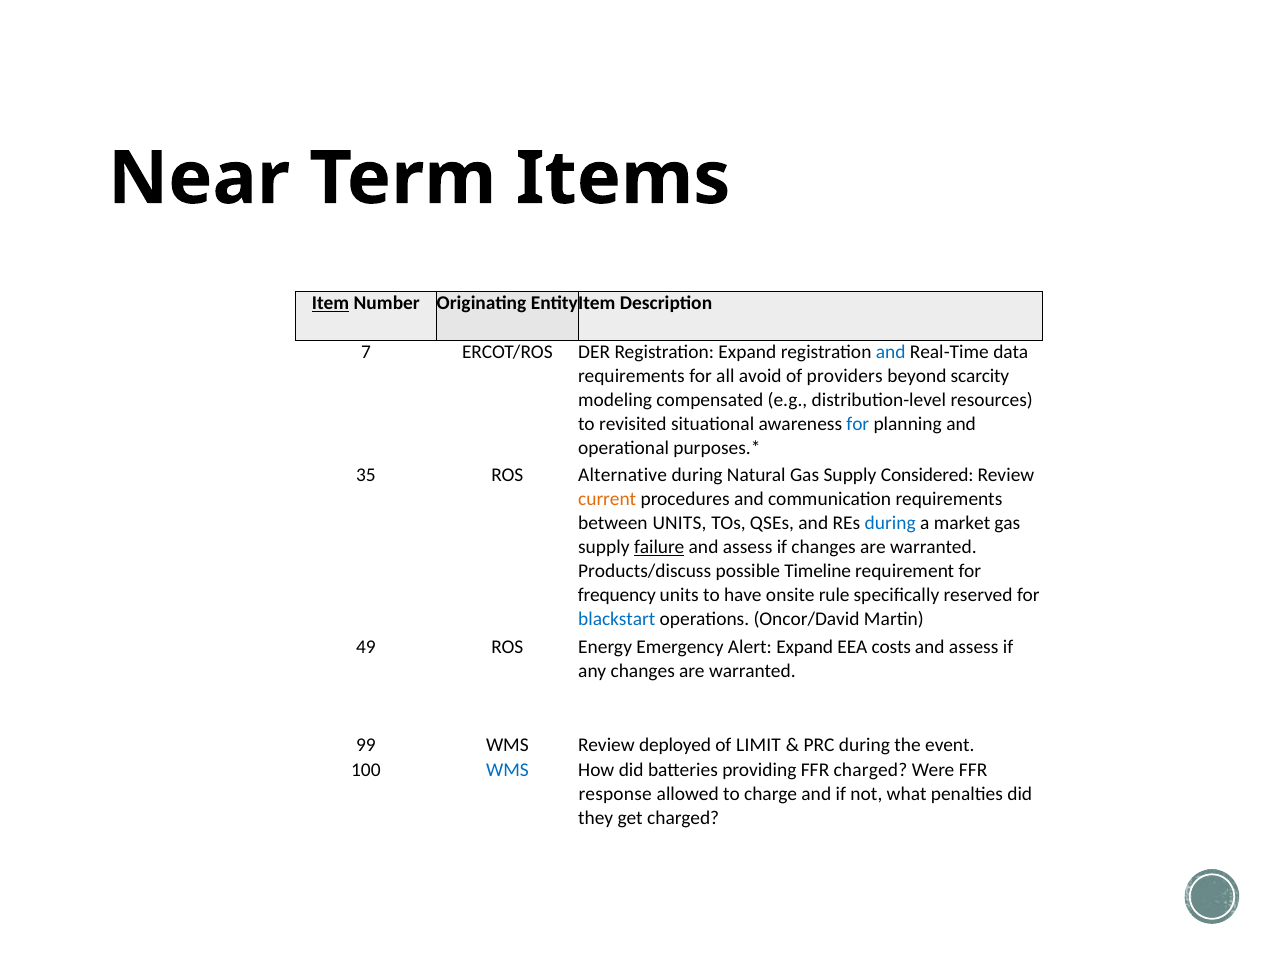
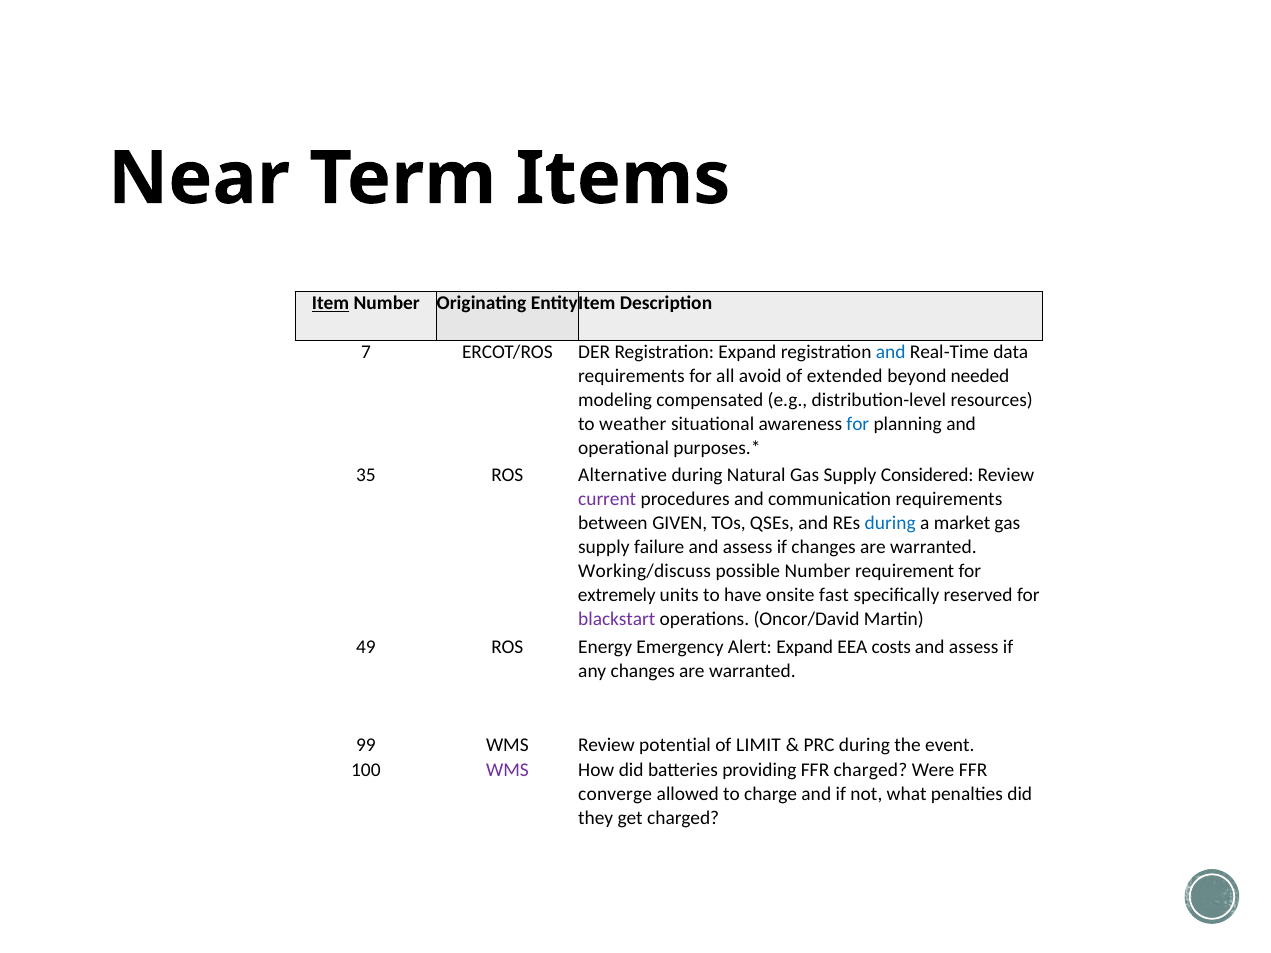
providers: providers -> extended
scarcity: scarcity -> needed
revisited: revisited -> weather
current colour: orange -> purple
between UNITS: UNITS -> GIVEN
failure underline: present -> none
Products/discuss: Products/discuss -> Working/discuss
possible Timeline: Timeline -> Number
frequency: frequency -> extremely
rule: rule -> fast
blackstart colour: blue -> purple
deployed: deployed -> potential
WMS at (507, 770) colour: blue -> purple
response: response -> converge
